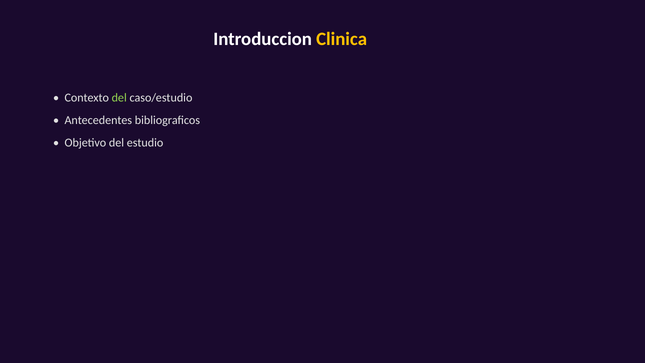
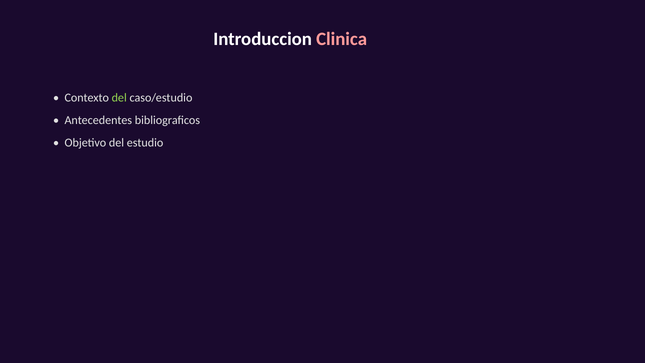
Clinica colour: yellow -> pink
